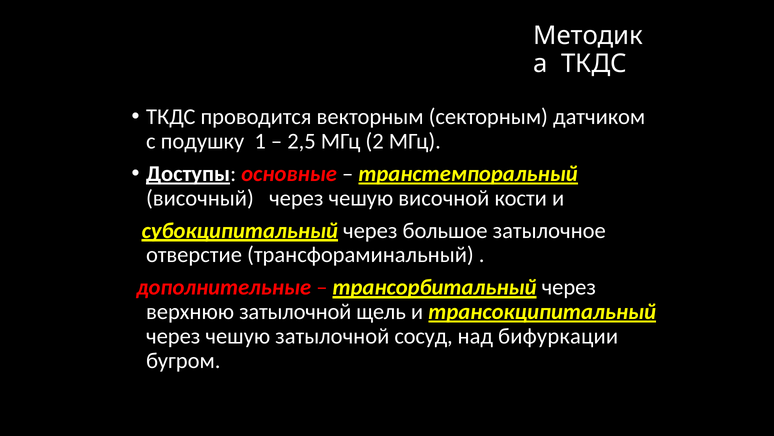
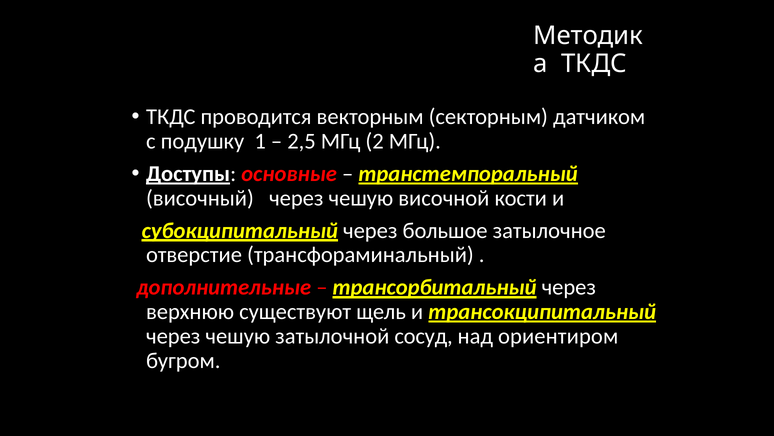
верхнюю затылочной: затылочной -> существуют
бифуркации: бифуркации -> ориентиром
